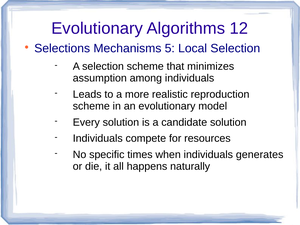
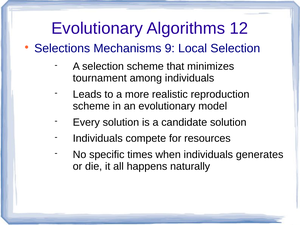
5: 5 -> 9
assumption: assumption -> tournament
